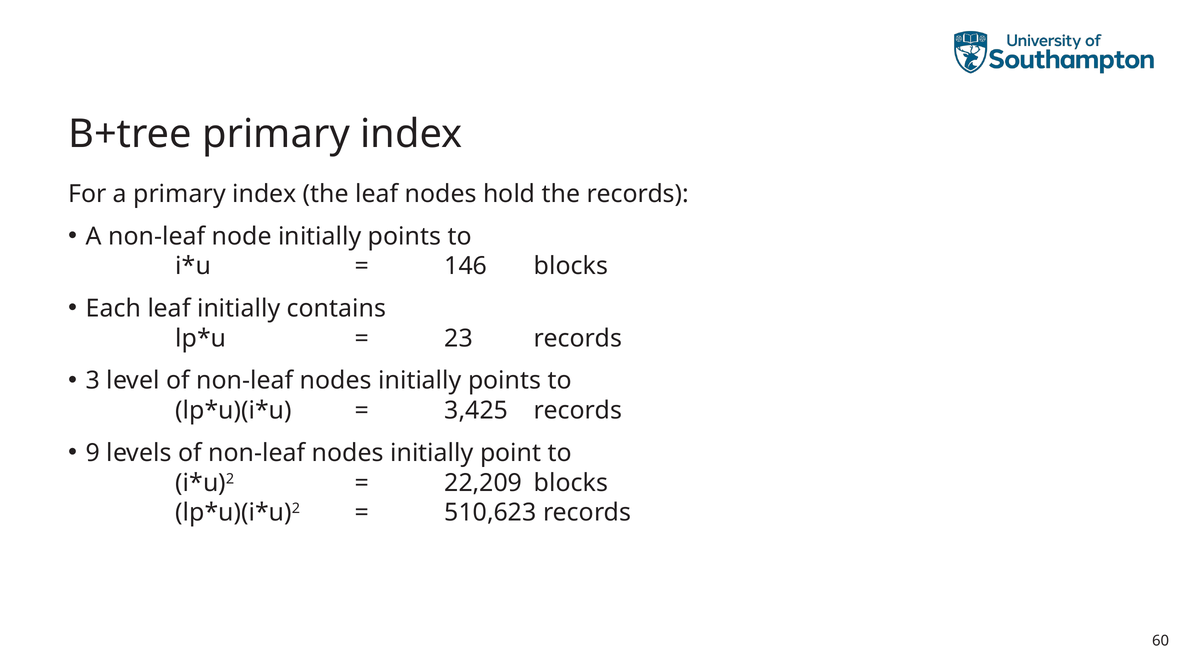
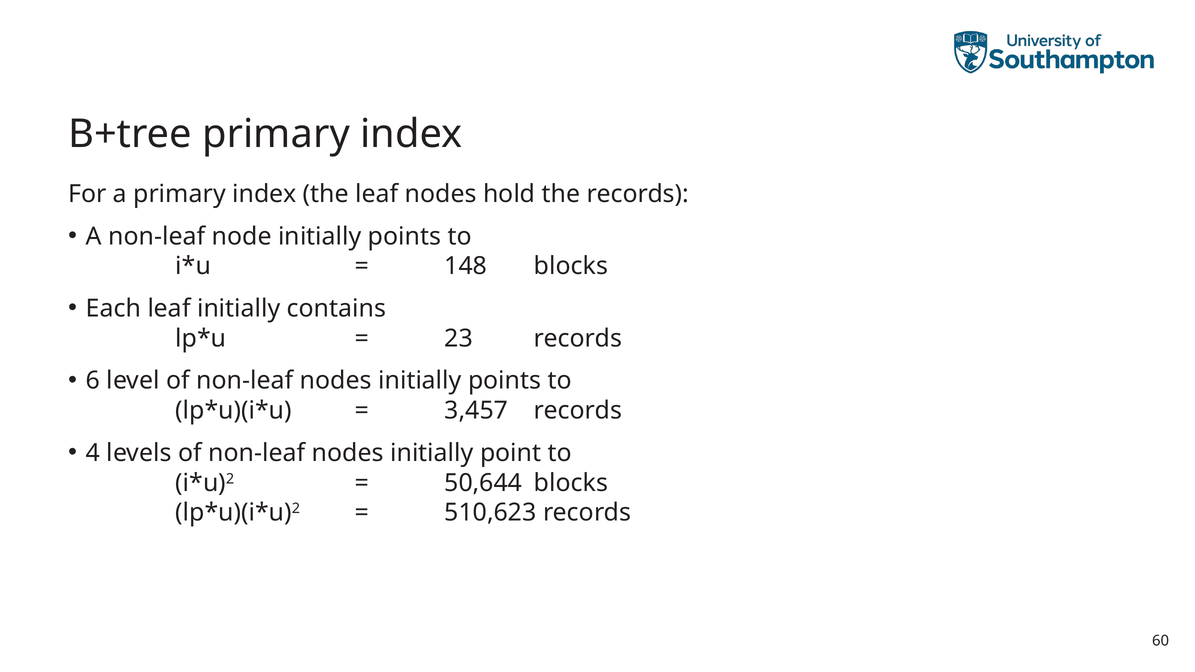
146: 146 -> 148
3: 3 -> 6
3,425: 3,425 -> 3,457
9: 9 -> 4
22,209: 22,209 -> 50,644
